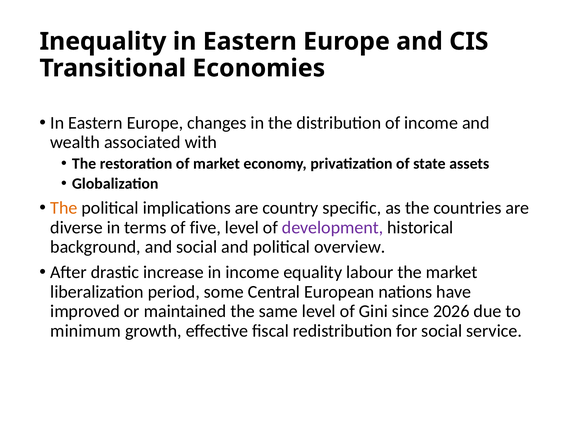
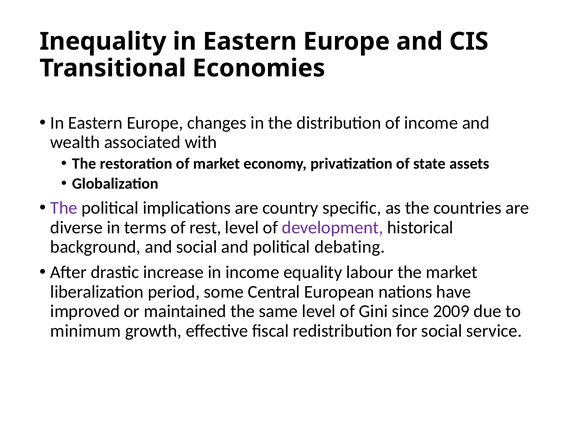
The at (64, 208) colour: orange -> purple
five: five -> rest
overview: overview -> debating
2026: 2026 -> 2009
